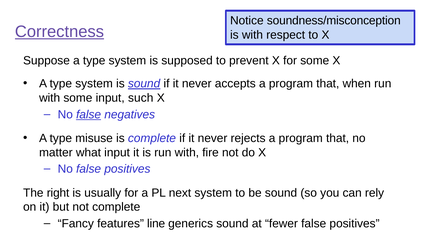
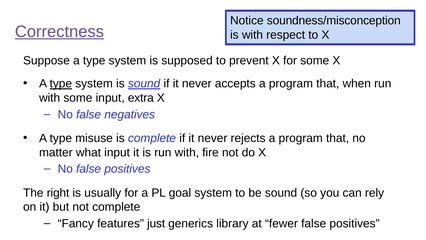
type at (61, 84) underline: none -> present
such: such -> extra
false at (89, 114) underline: present -> none
next: next -> goal
line: line -> just
generics sound: sound -> library
